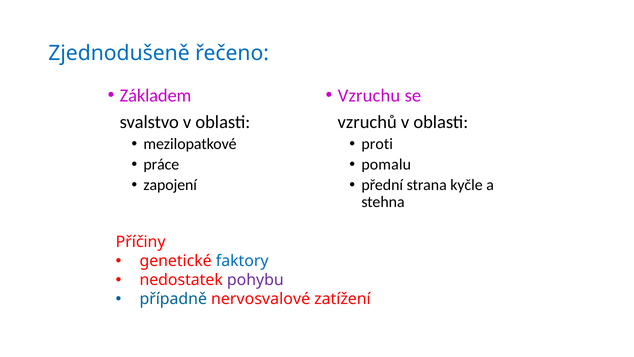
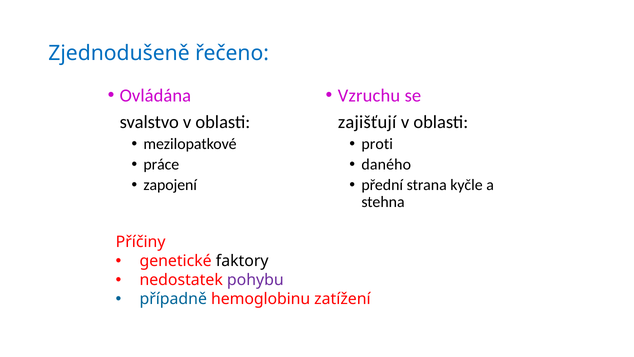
Základem: Základem -> Ovládána
vzruchů: vzruchů -> zajišťují
pomalu: pomalu -> daného
faktory colour: blue -> black
nervosvalové: nervosvalové -> hemoglobinu
